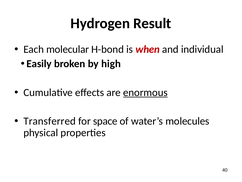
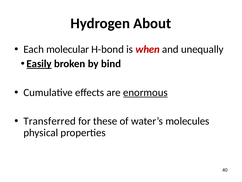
Result: Result -> About
individual: individual -> unequally
Easily underline: none -> present
high: high -> bind
space: space -> these
